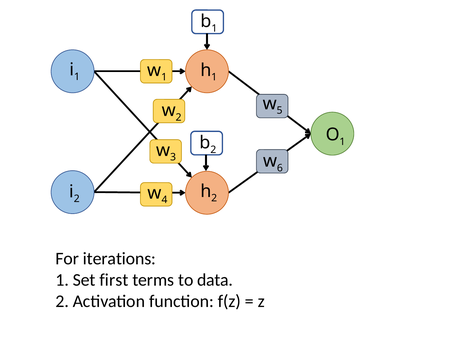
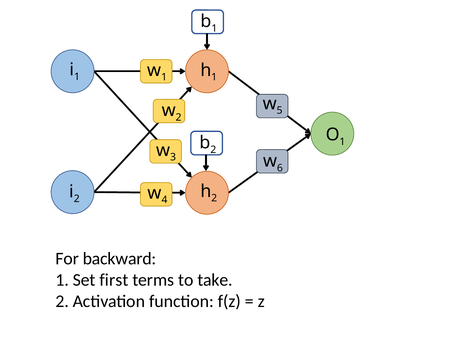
iterations: iterations -> backward
data: data -> take
